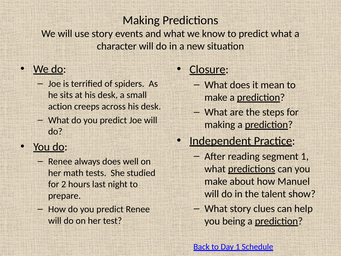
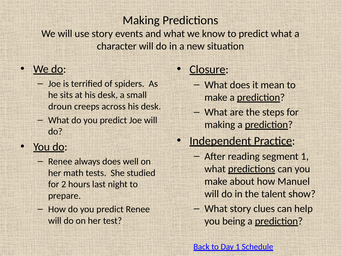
action: action -> droun
